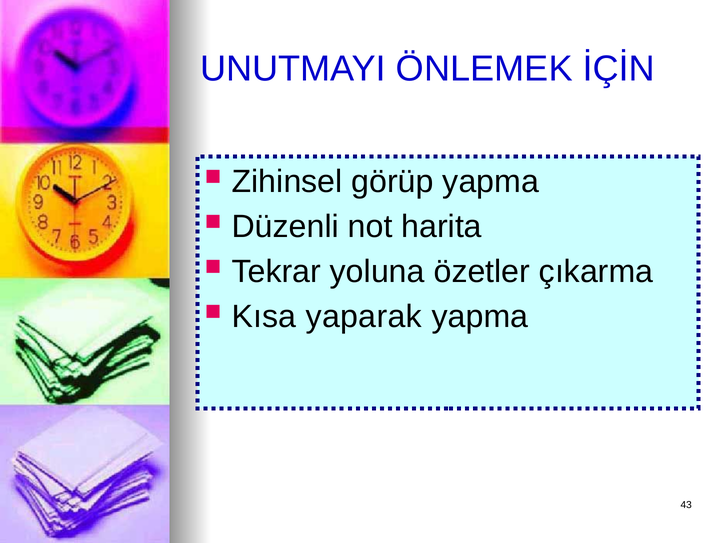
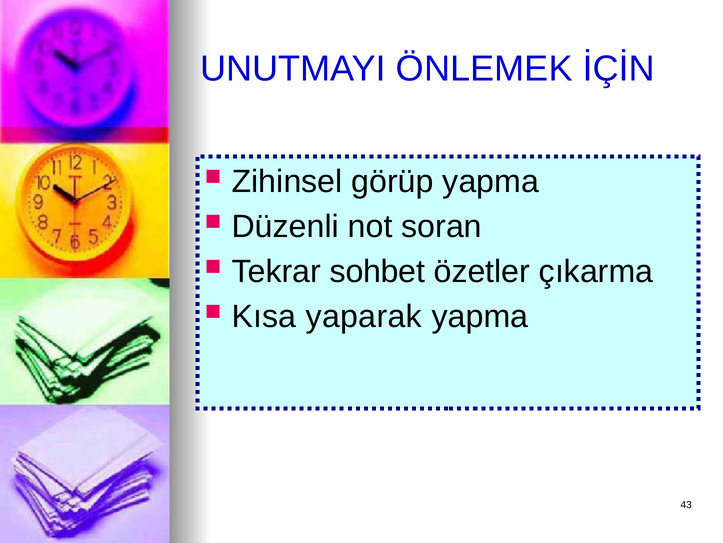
harita: harita -> soran
yoluna: yoluna -> sohbet
